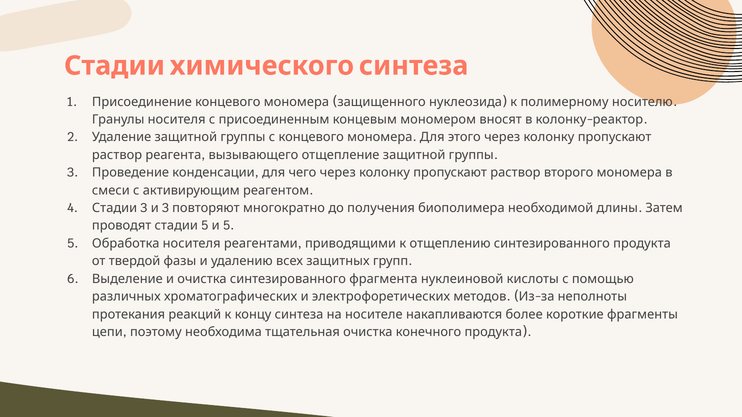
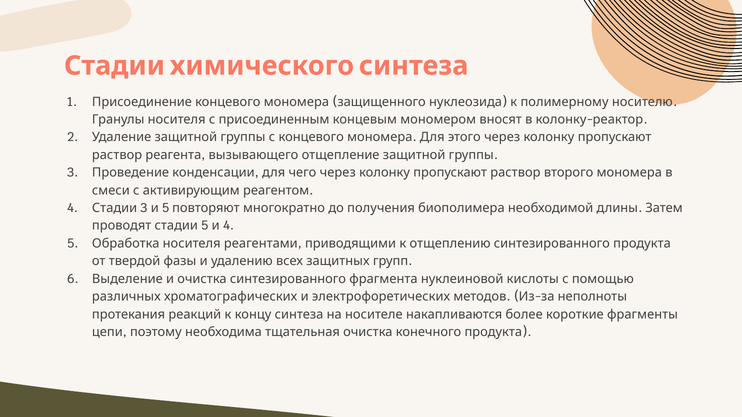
3 3: 3 -> 5
5 5: 5 -> 4
